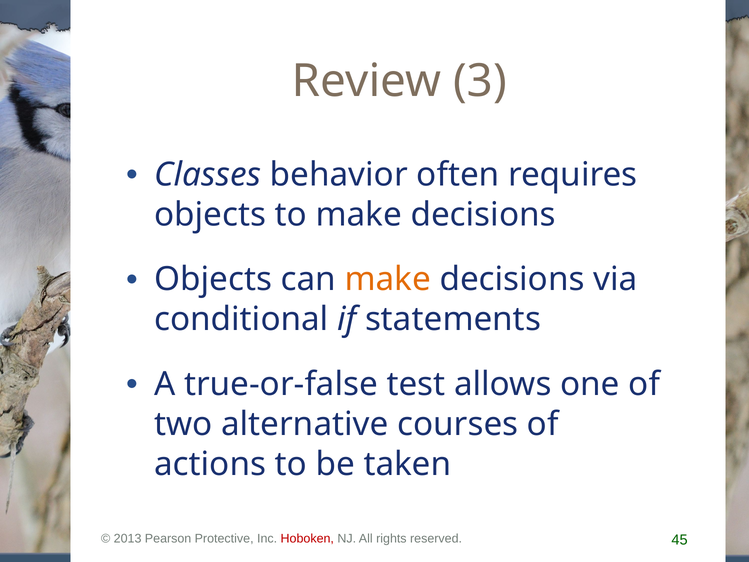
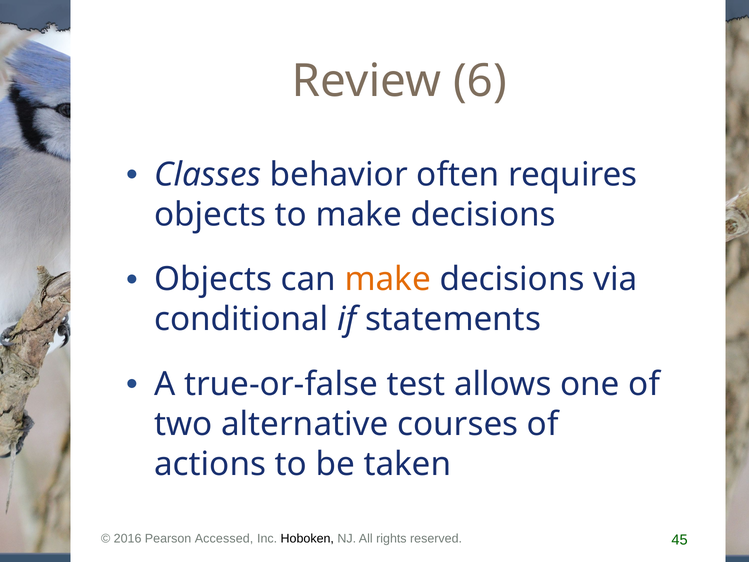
3: 3 -> 6
2013: 2013 -> 2016
Protective: Protective -> Accessed
Hoboken colour: red -> black
